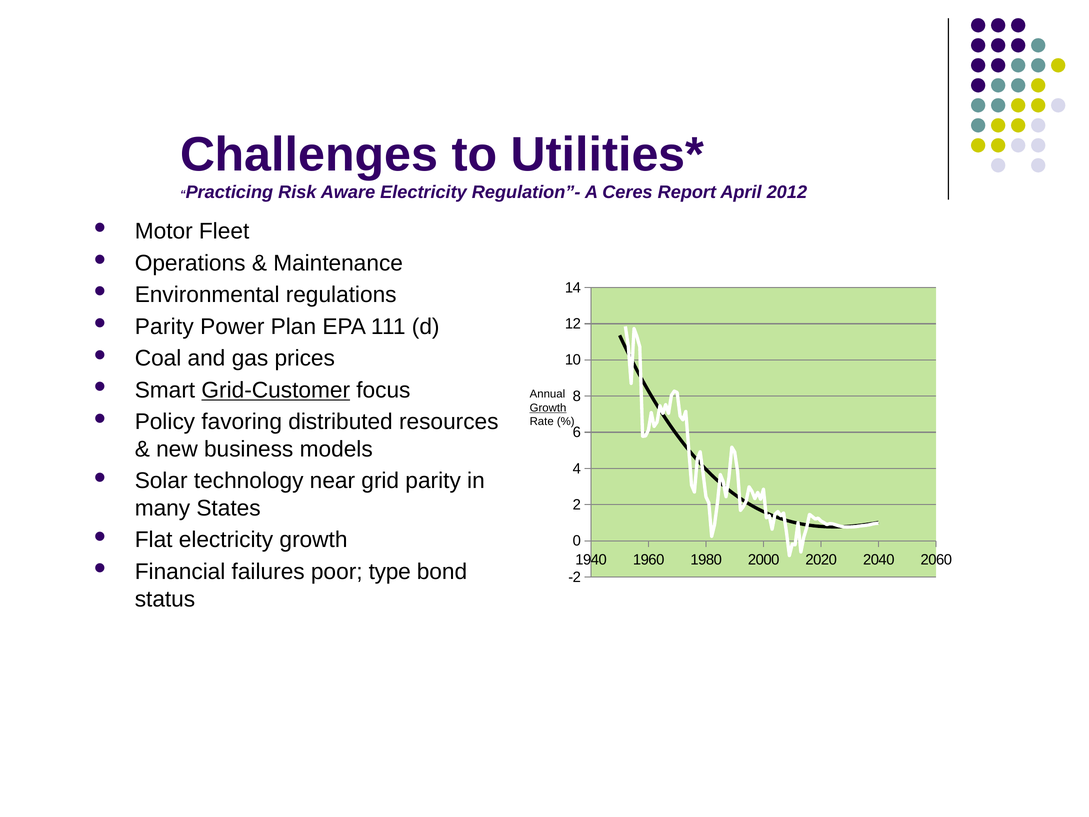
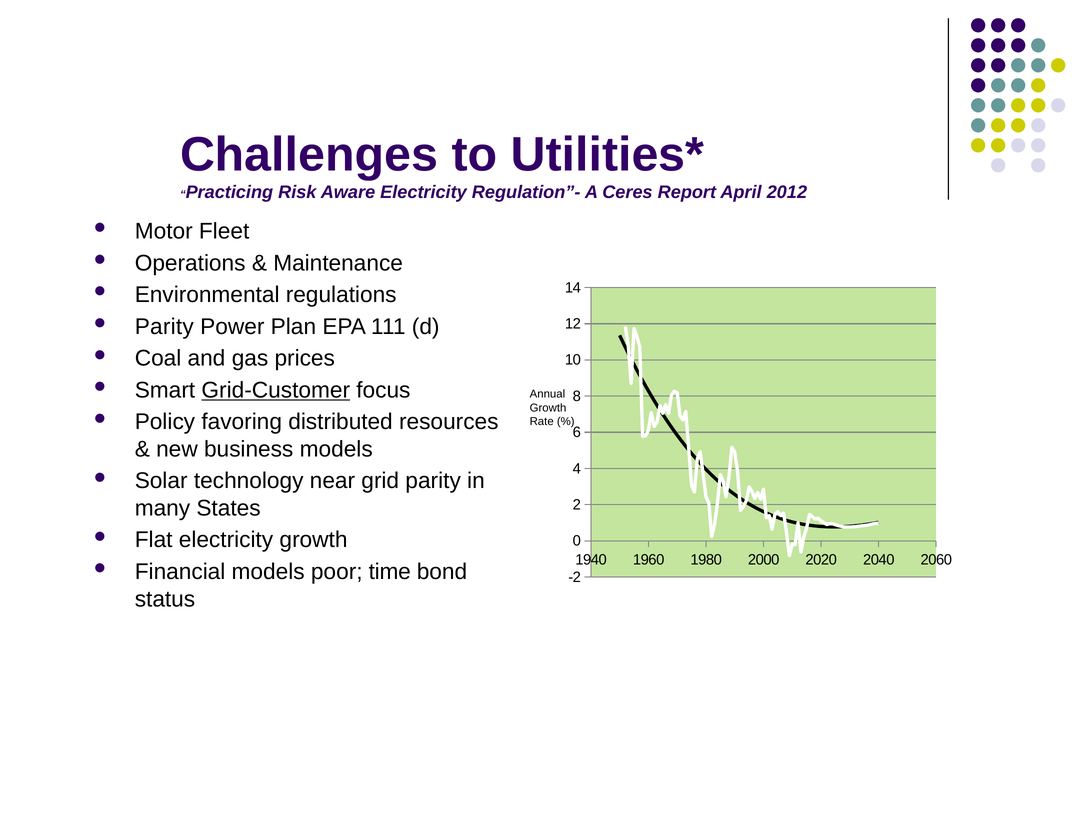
Growth at (548, 408) underline: present -> none
Financial failures: failures -> models
type: type -> time
